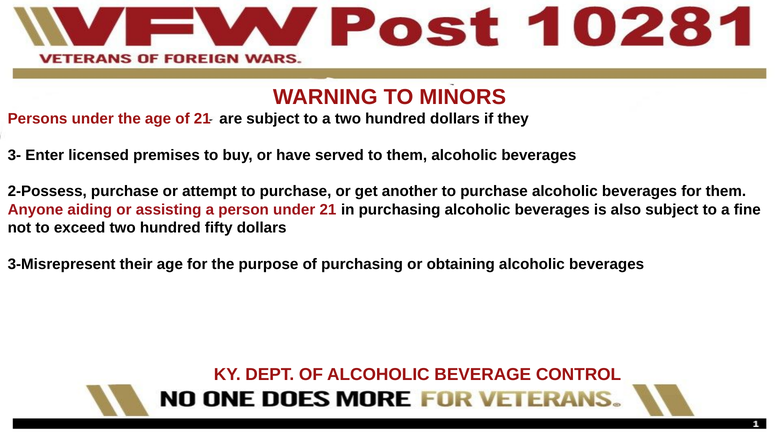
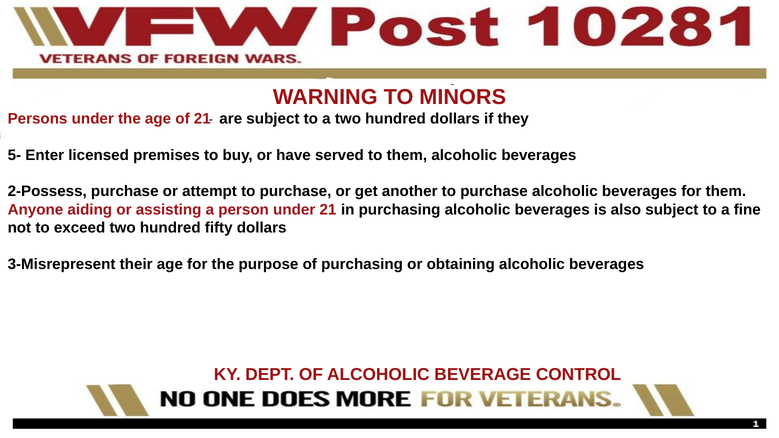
3-: 3- -> 5-
